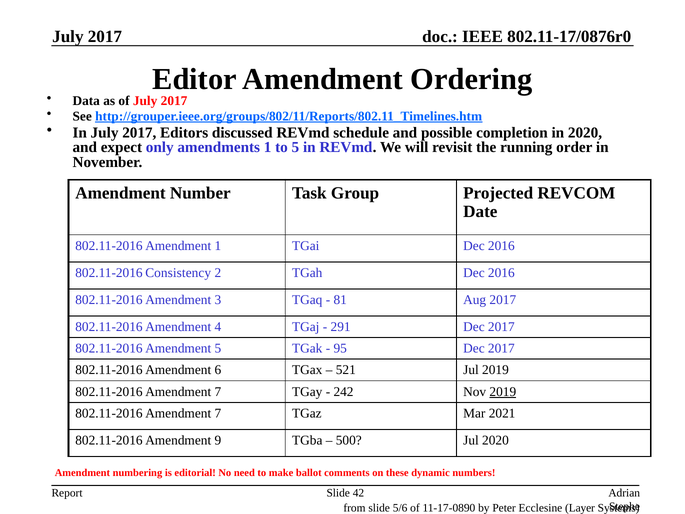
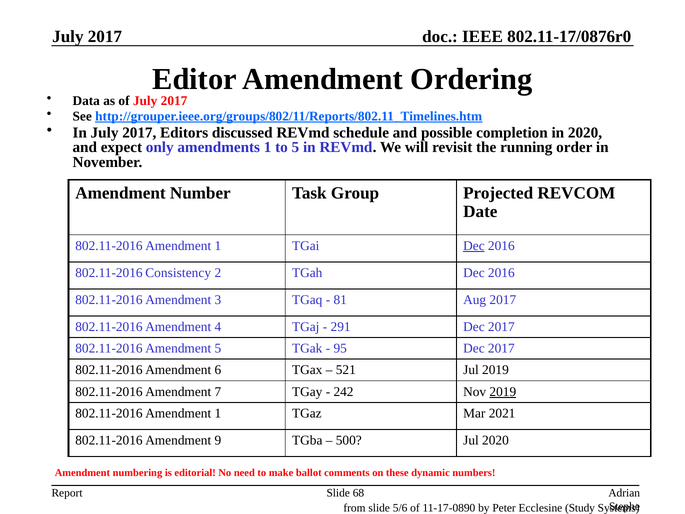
Dec at (474, 246) underline: none -> present
7 at (218, 413): 7 -> 1
42: 42 -> 68
Layer: Layer -> Study
